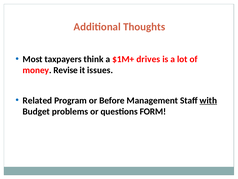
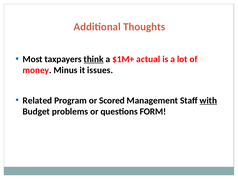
think underline: none -> present
drives: drives -> actual
Revise: Revise -> Minus
Before: Before -> Scored
